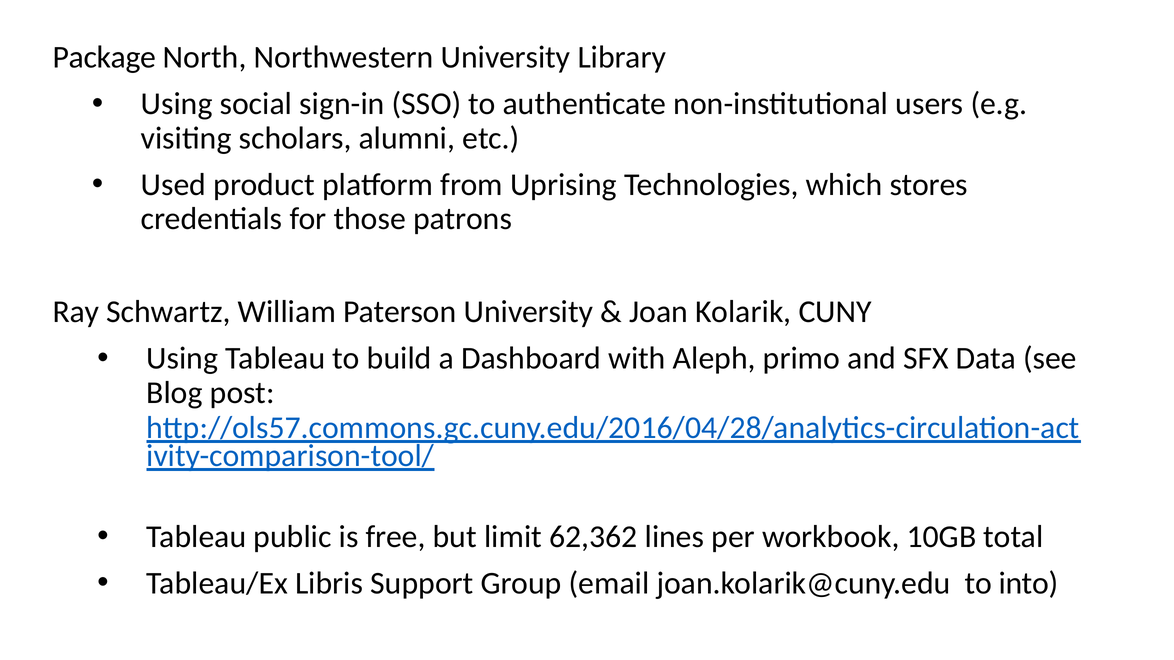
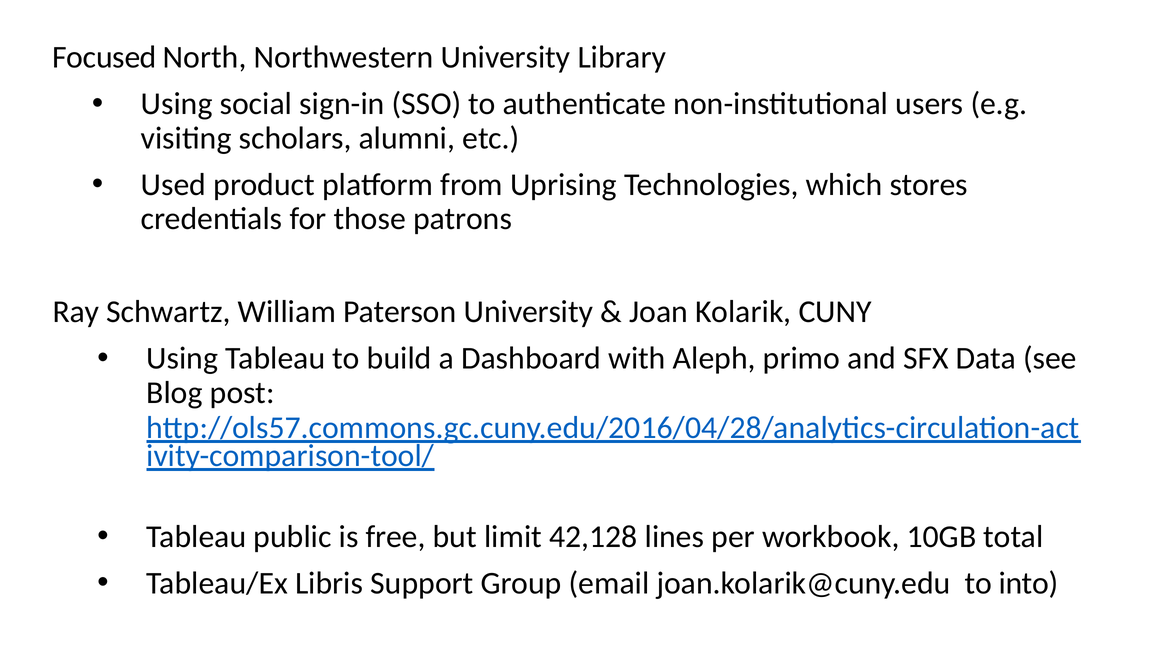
Package: Package -> Focused
62,362: 62,362 -> 42,128
